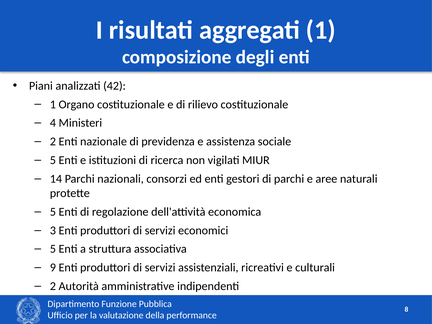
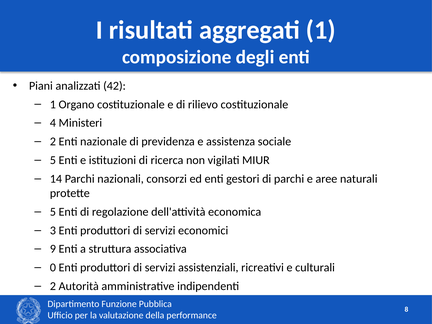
5 at (53, 249): 5 -> 9
9: 9 -> 0
